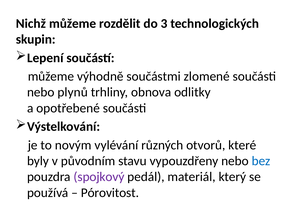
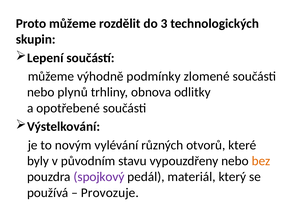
Nichž: Nichž -> Proto
součástmi: součástmi -> podmínky
bez colour: blue -> orange
Pórovitost: Pórovitost -> Provozuje
